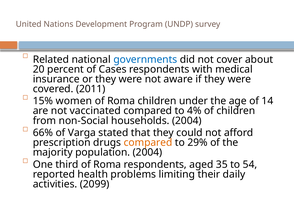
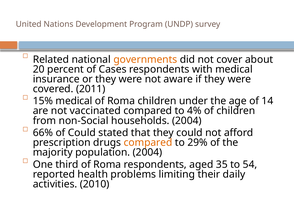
governments colour: blue -> orange
15% women: women -> medical
of Varga: Varga -> Could
2099: 2099 -> 2010
